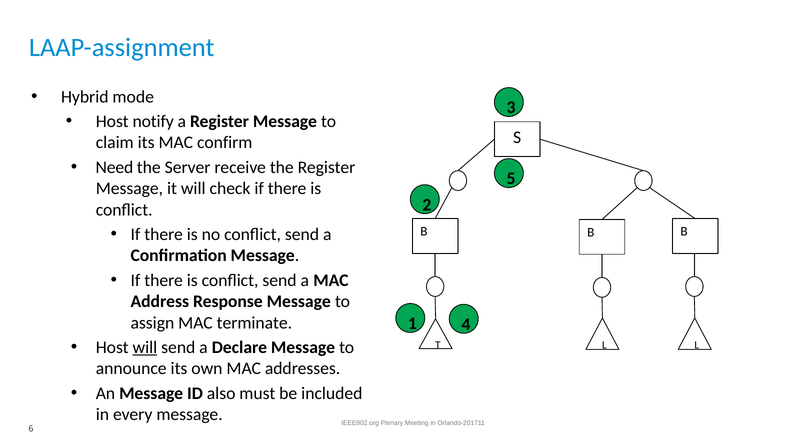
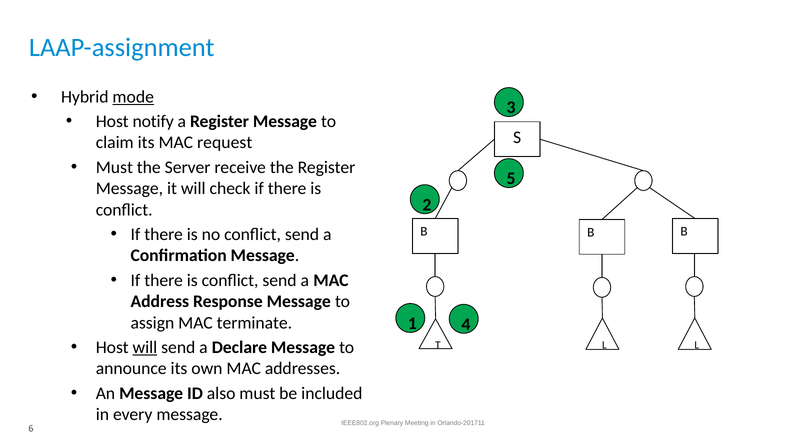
mode underline: none -> present
confirm: confirm -> request
Need at (114, 167): Need -> Must
